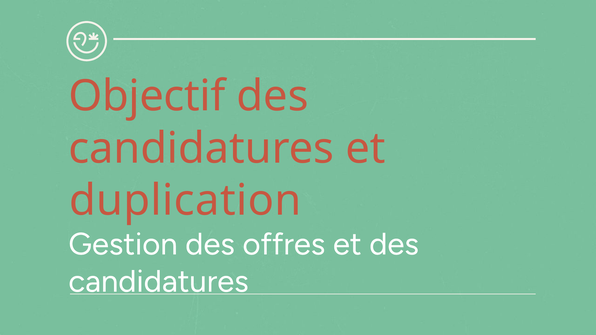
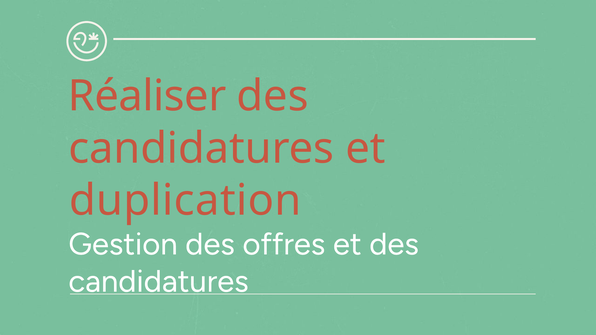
Objectif: Objectif -> Réaliser
